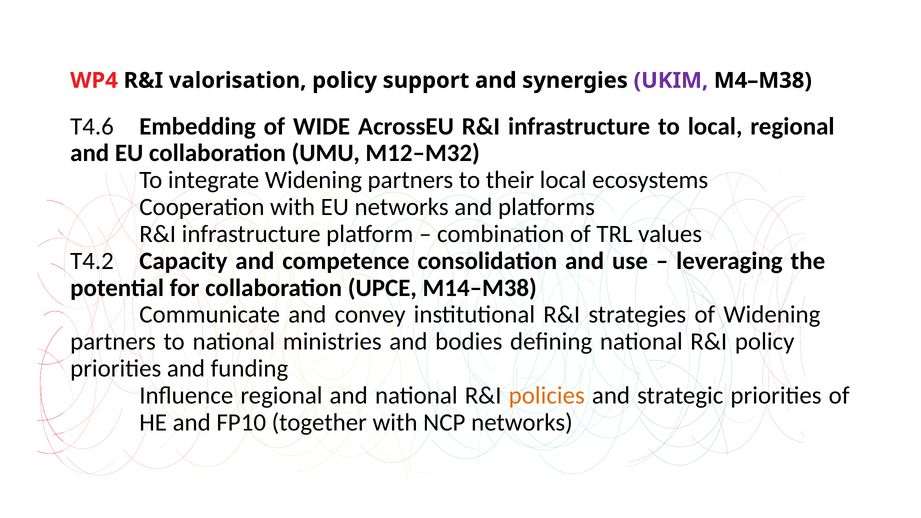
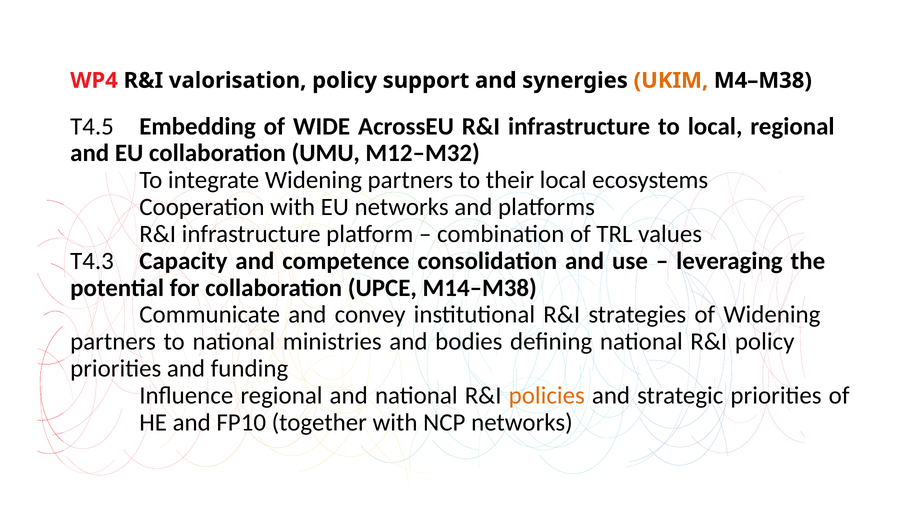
UKIM colour: purple -> orange
T4.6: T4.6 -> T4.5
T4.2: T4.2 -> T4.3
